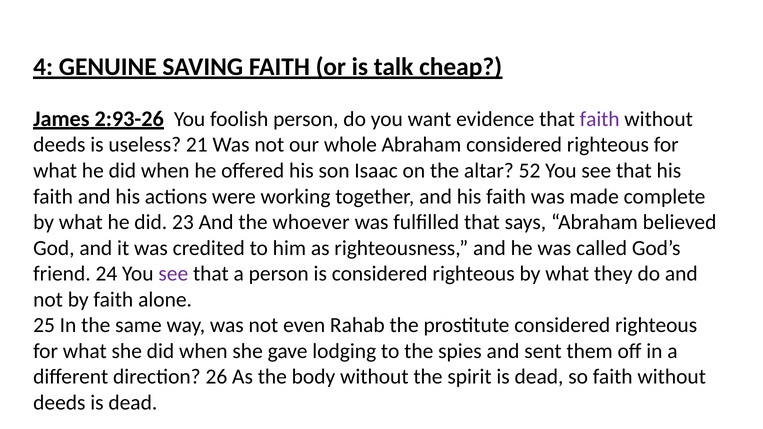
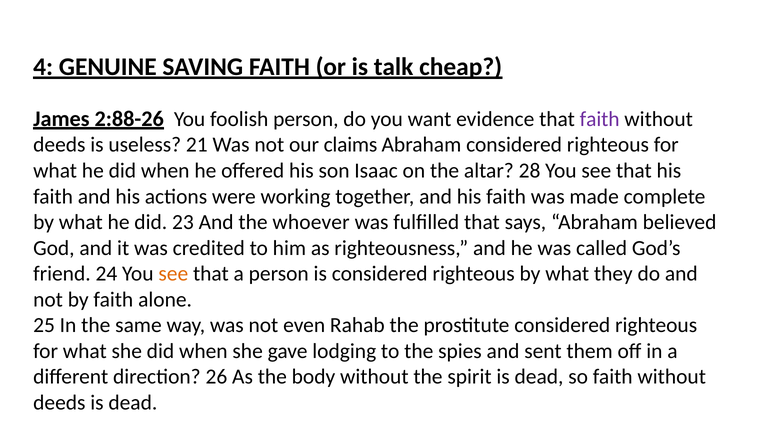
2:93-26: 2:93-26 -> 2:88-26
whole: whole -> claims
52: 52 -> 28
see at (173, 274) colour: purple -> orange
